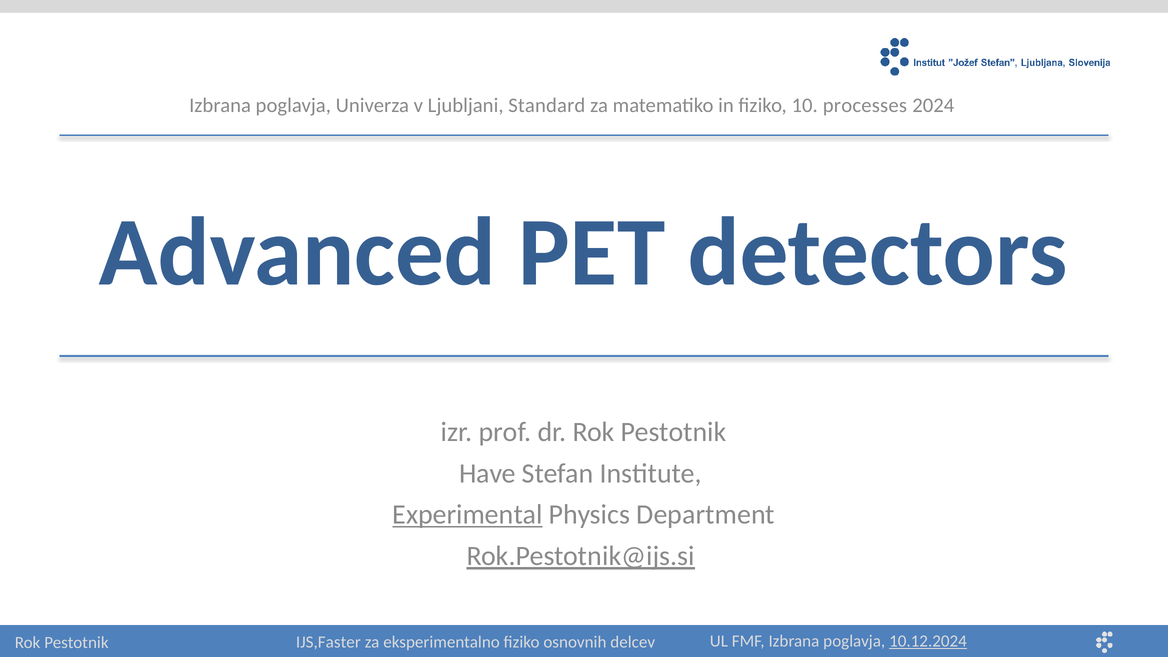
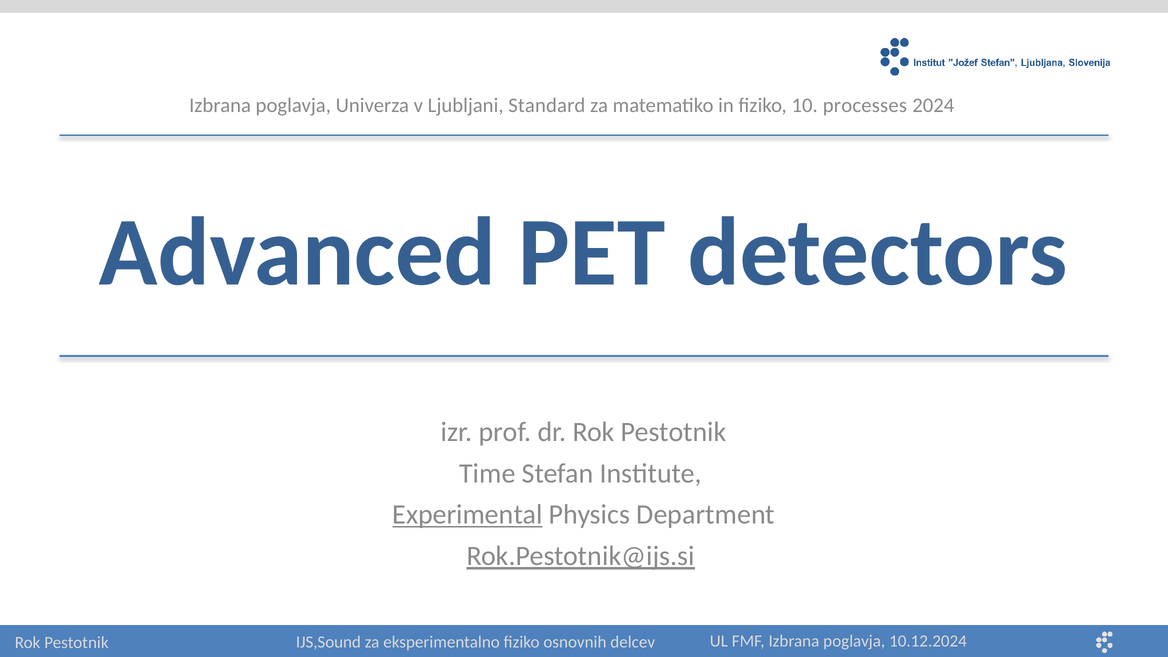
Have: Have -> Time
IJS,Faster: IJS,Faster -> IJS,Sound
10.12.2024 underline: present -> none
